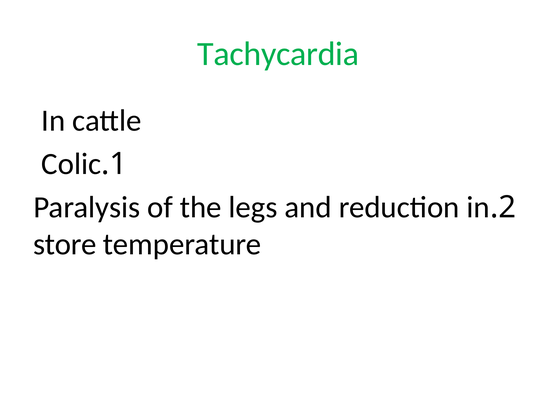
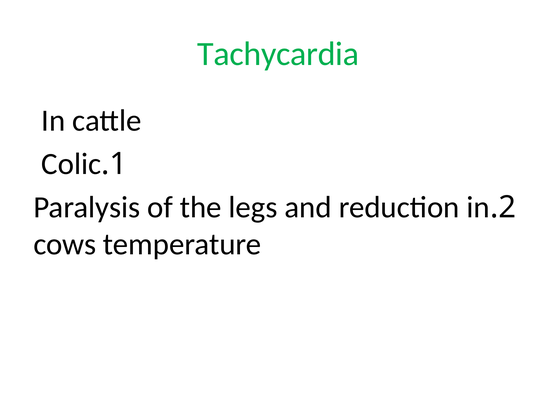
store: store -> cows
